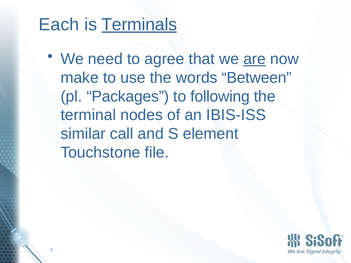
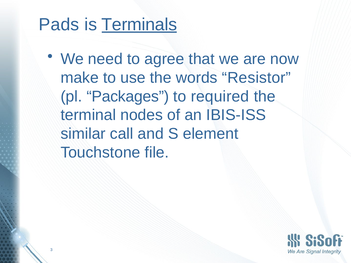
Each: Each -> Pads
are underline: present -> none
Between: Between -> Resistor
following: following -> required
